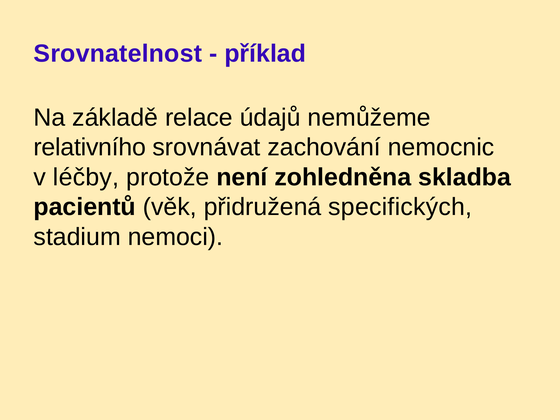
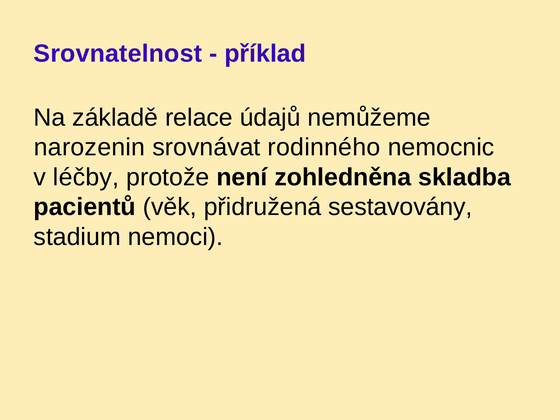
relativního: relativního -> narozenin
zachování: zachování -> rodinného
specifických: specifických -> sestavovány
